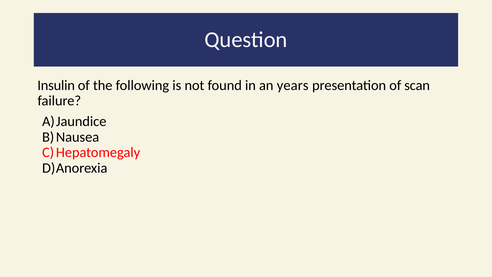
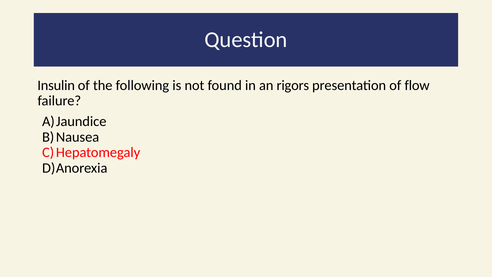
years: years -> rigors
scan: scan -> flow
